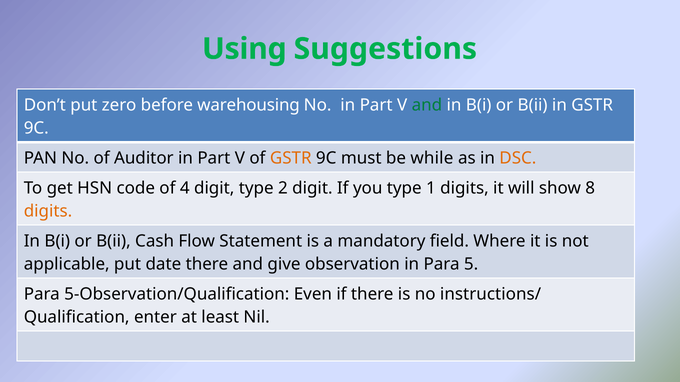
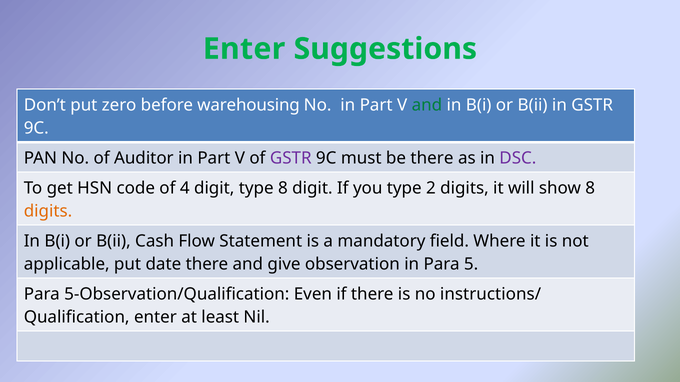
Using at (244, 49): Using -> Enter
GSTR at (291, 158) colour: orange -> purple
be while: while -> there
DSC colour: orange -> purple
type 2: 2 -> 8
1: 1 -> 2
